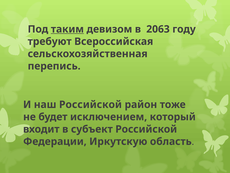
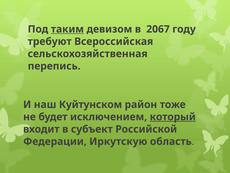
2063: 2063 -> 2067
наш Российской: Российской -> Куйтунском
который underline: none -> present
